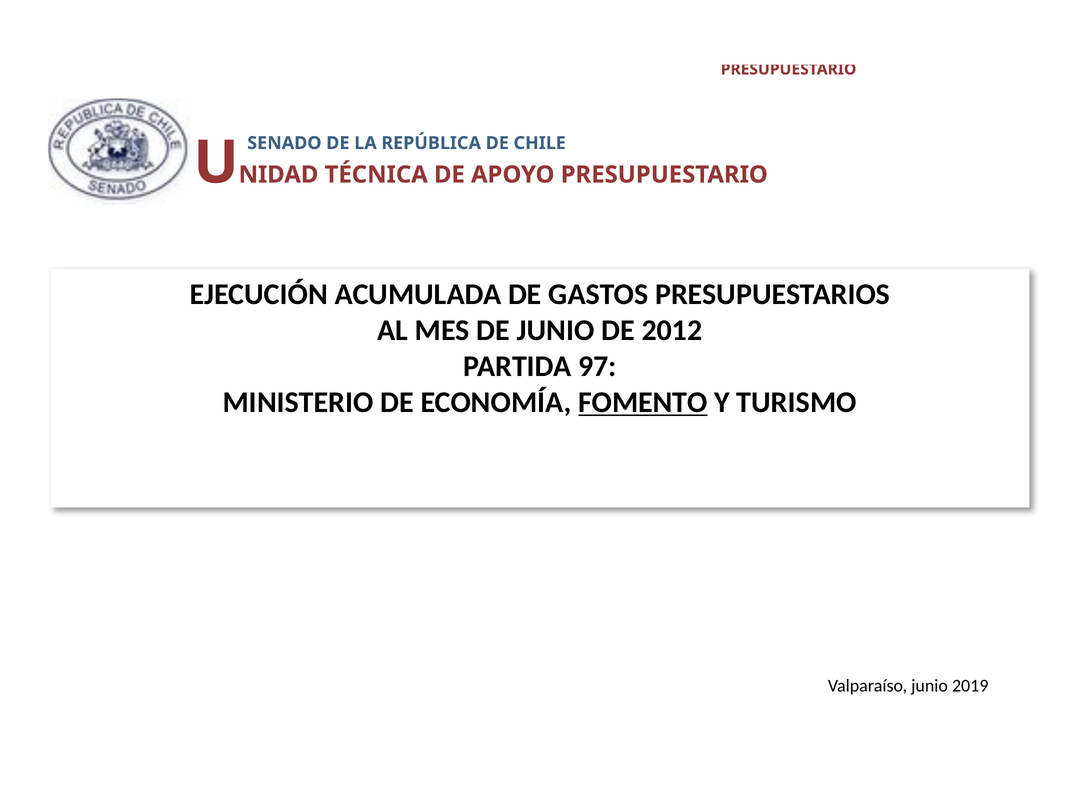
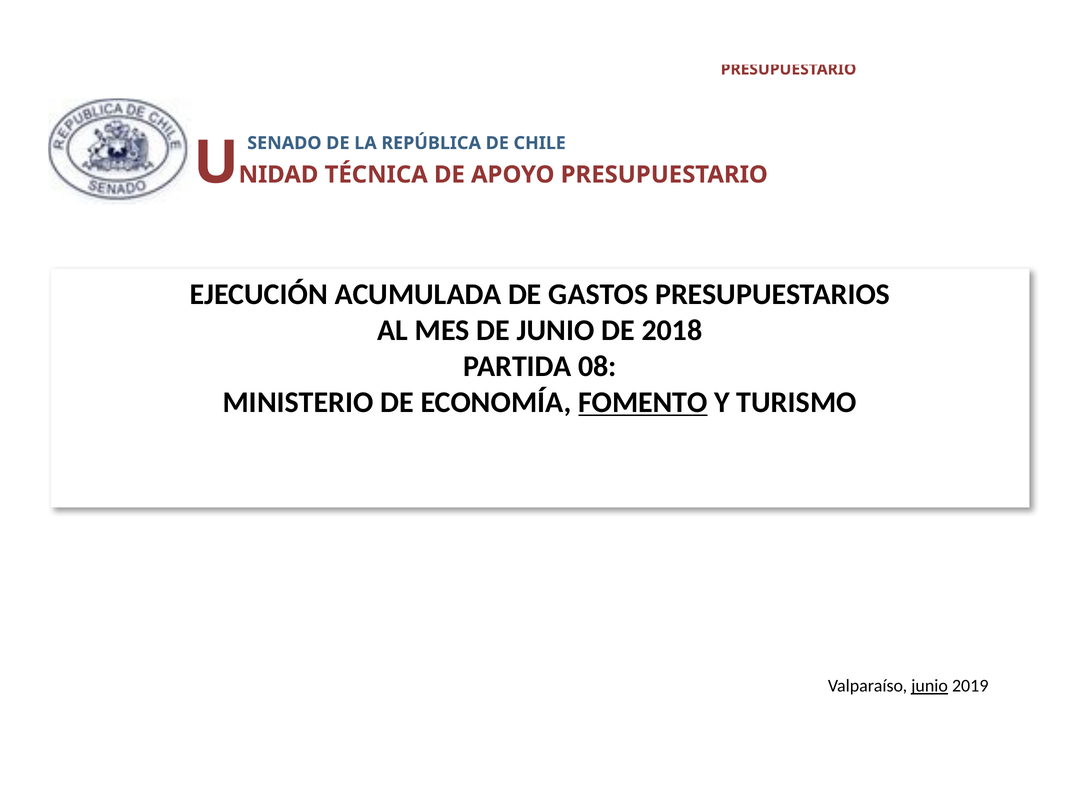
2012: 2012 -> 2018
97: 97 -> 08
junio at (930, 686) underline: none -> present
